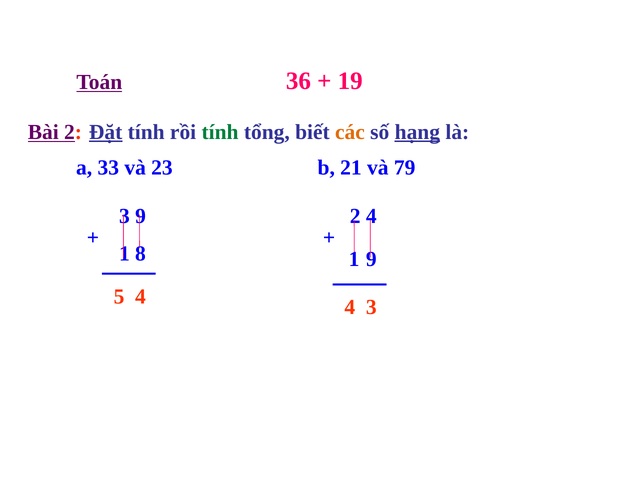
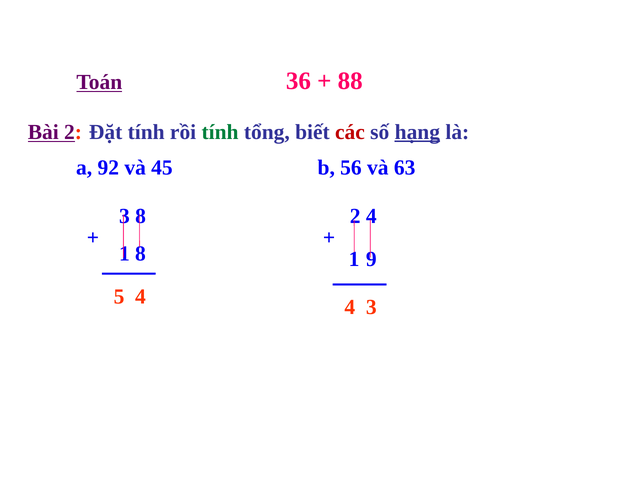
19: 19 -> 88
Đặt underline: present -> none
các colour: orange -> red
33: 33 -> 92
23: 23 -> 45
21: 21 -> 56
79: 79 -> 63
3 9: 9 -> 8
